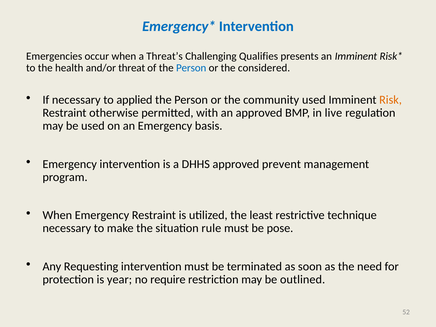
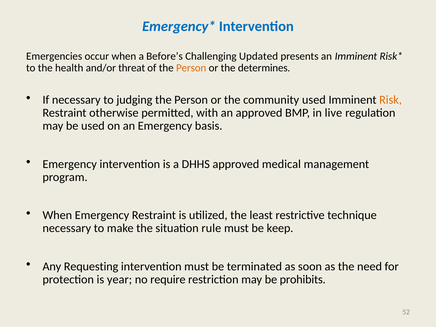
Threat’s: Threat’s -> Before’s
Qualifies: Qualifies -> Updated
Person at (191, 68) colour: blue -> orange
considered: considered -> determines
applied: applied -> judging
prevent: prevent -> medical
pose: pose -> keep
outlined: outlined -> prohibits
